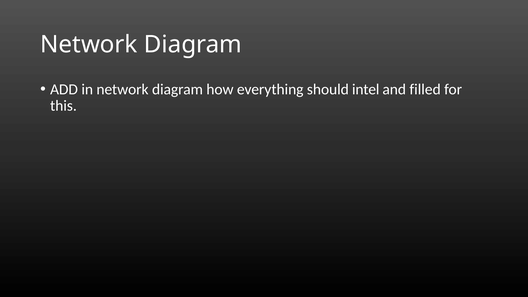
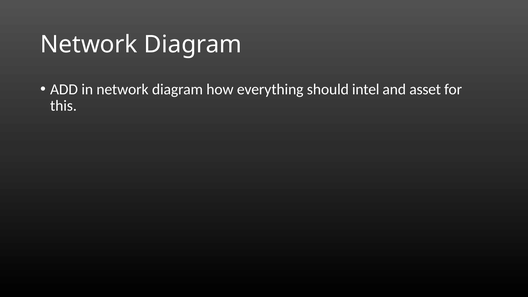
filled: filled -> asset
